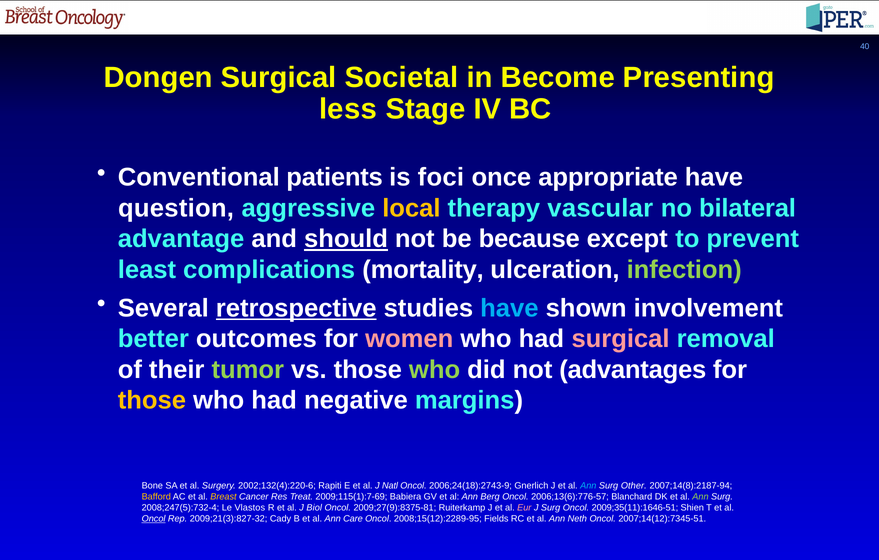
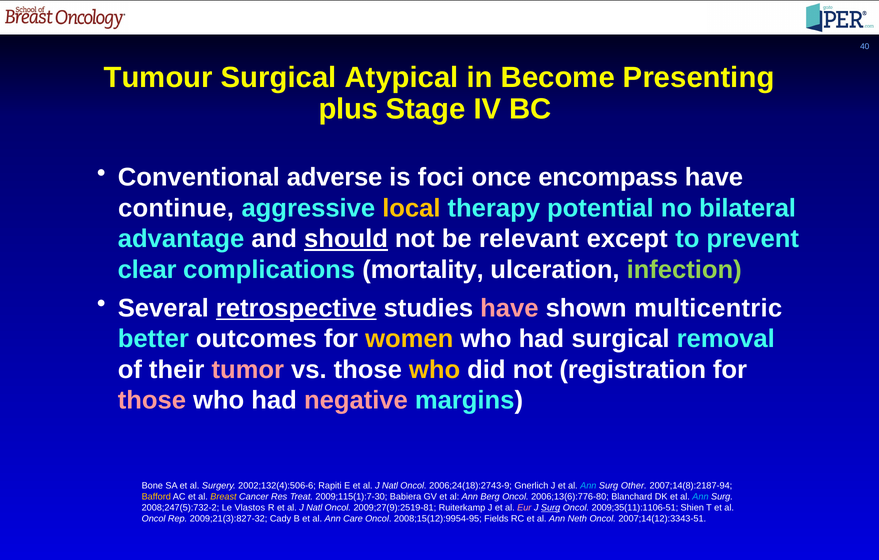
Dongen: Dongen -> Tumour
Societal: Societal -> Atypical
less: less -> plus
patients: patients -> adverse
appropriate: appropriate -> encompass
question: question -> continue
vascular: vascular -> potential
because: because -> relevant
least: least -> clear
have at (509, 308) colour: light blue -> pink
involvement: involvement -> multicentric
women colour: pink -> yellow
surgical at (621, 339) colour: pink -> white
tumor colour: light green -> pink
who at (435, 370) colour: light green -> yellow
advantages: advantages -> registration
those at (152, 401) colour: yellow -> pink
negative colour: white -> pink
2002;132(4):220-6: 2002;132(4):220-6 -> 2002;132(4):506-6
2009;115(1):7-69: 2009;115(1):7-69 -> 2009;115(1):7-30
2006;13(6):776-57: 2006;13(6):776-57 -> 2006;13(6):776-80
Ann at (700, 497) colour: light green -> light blue
2008;247(5):732-4: 2008;247(5):732-4 -> 2008;247(5):732-2
Biol at (314, 508): Biol -> Natl
2009;27(9):8375-81: 2009;27(9):8375-81 -> 2009;27(9):2519-81
Surg at (551, 508) underline: none -> present
2009;35(11):1646-51: 2009;35(11):1646-51 -> 2009;35(11):1106-51
Oncol at (154, 519) underline: present -> none
2008;15(12):2289-95: 2008;15(12):2289-95 -> 2008;15(12):9954-95
2007;14(12):7345-51: 2007;14(12):7345-51 -> 2007;14(12):3343-51
